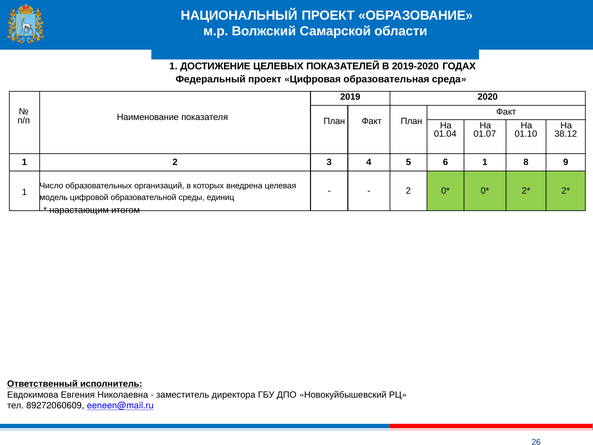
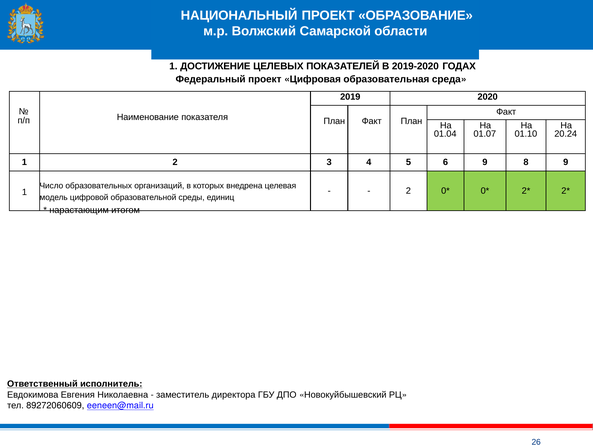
38.12: 38.12 -> 20.24
6 1: 1 -> 9
